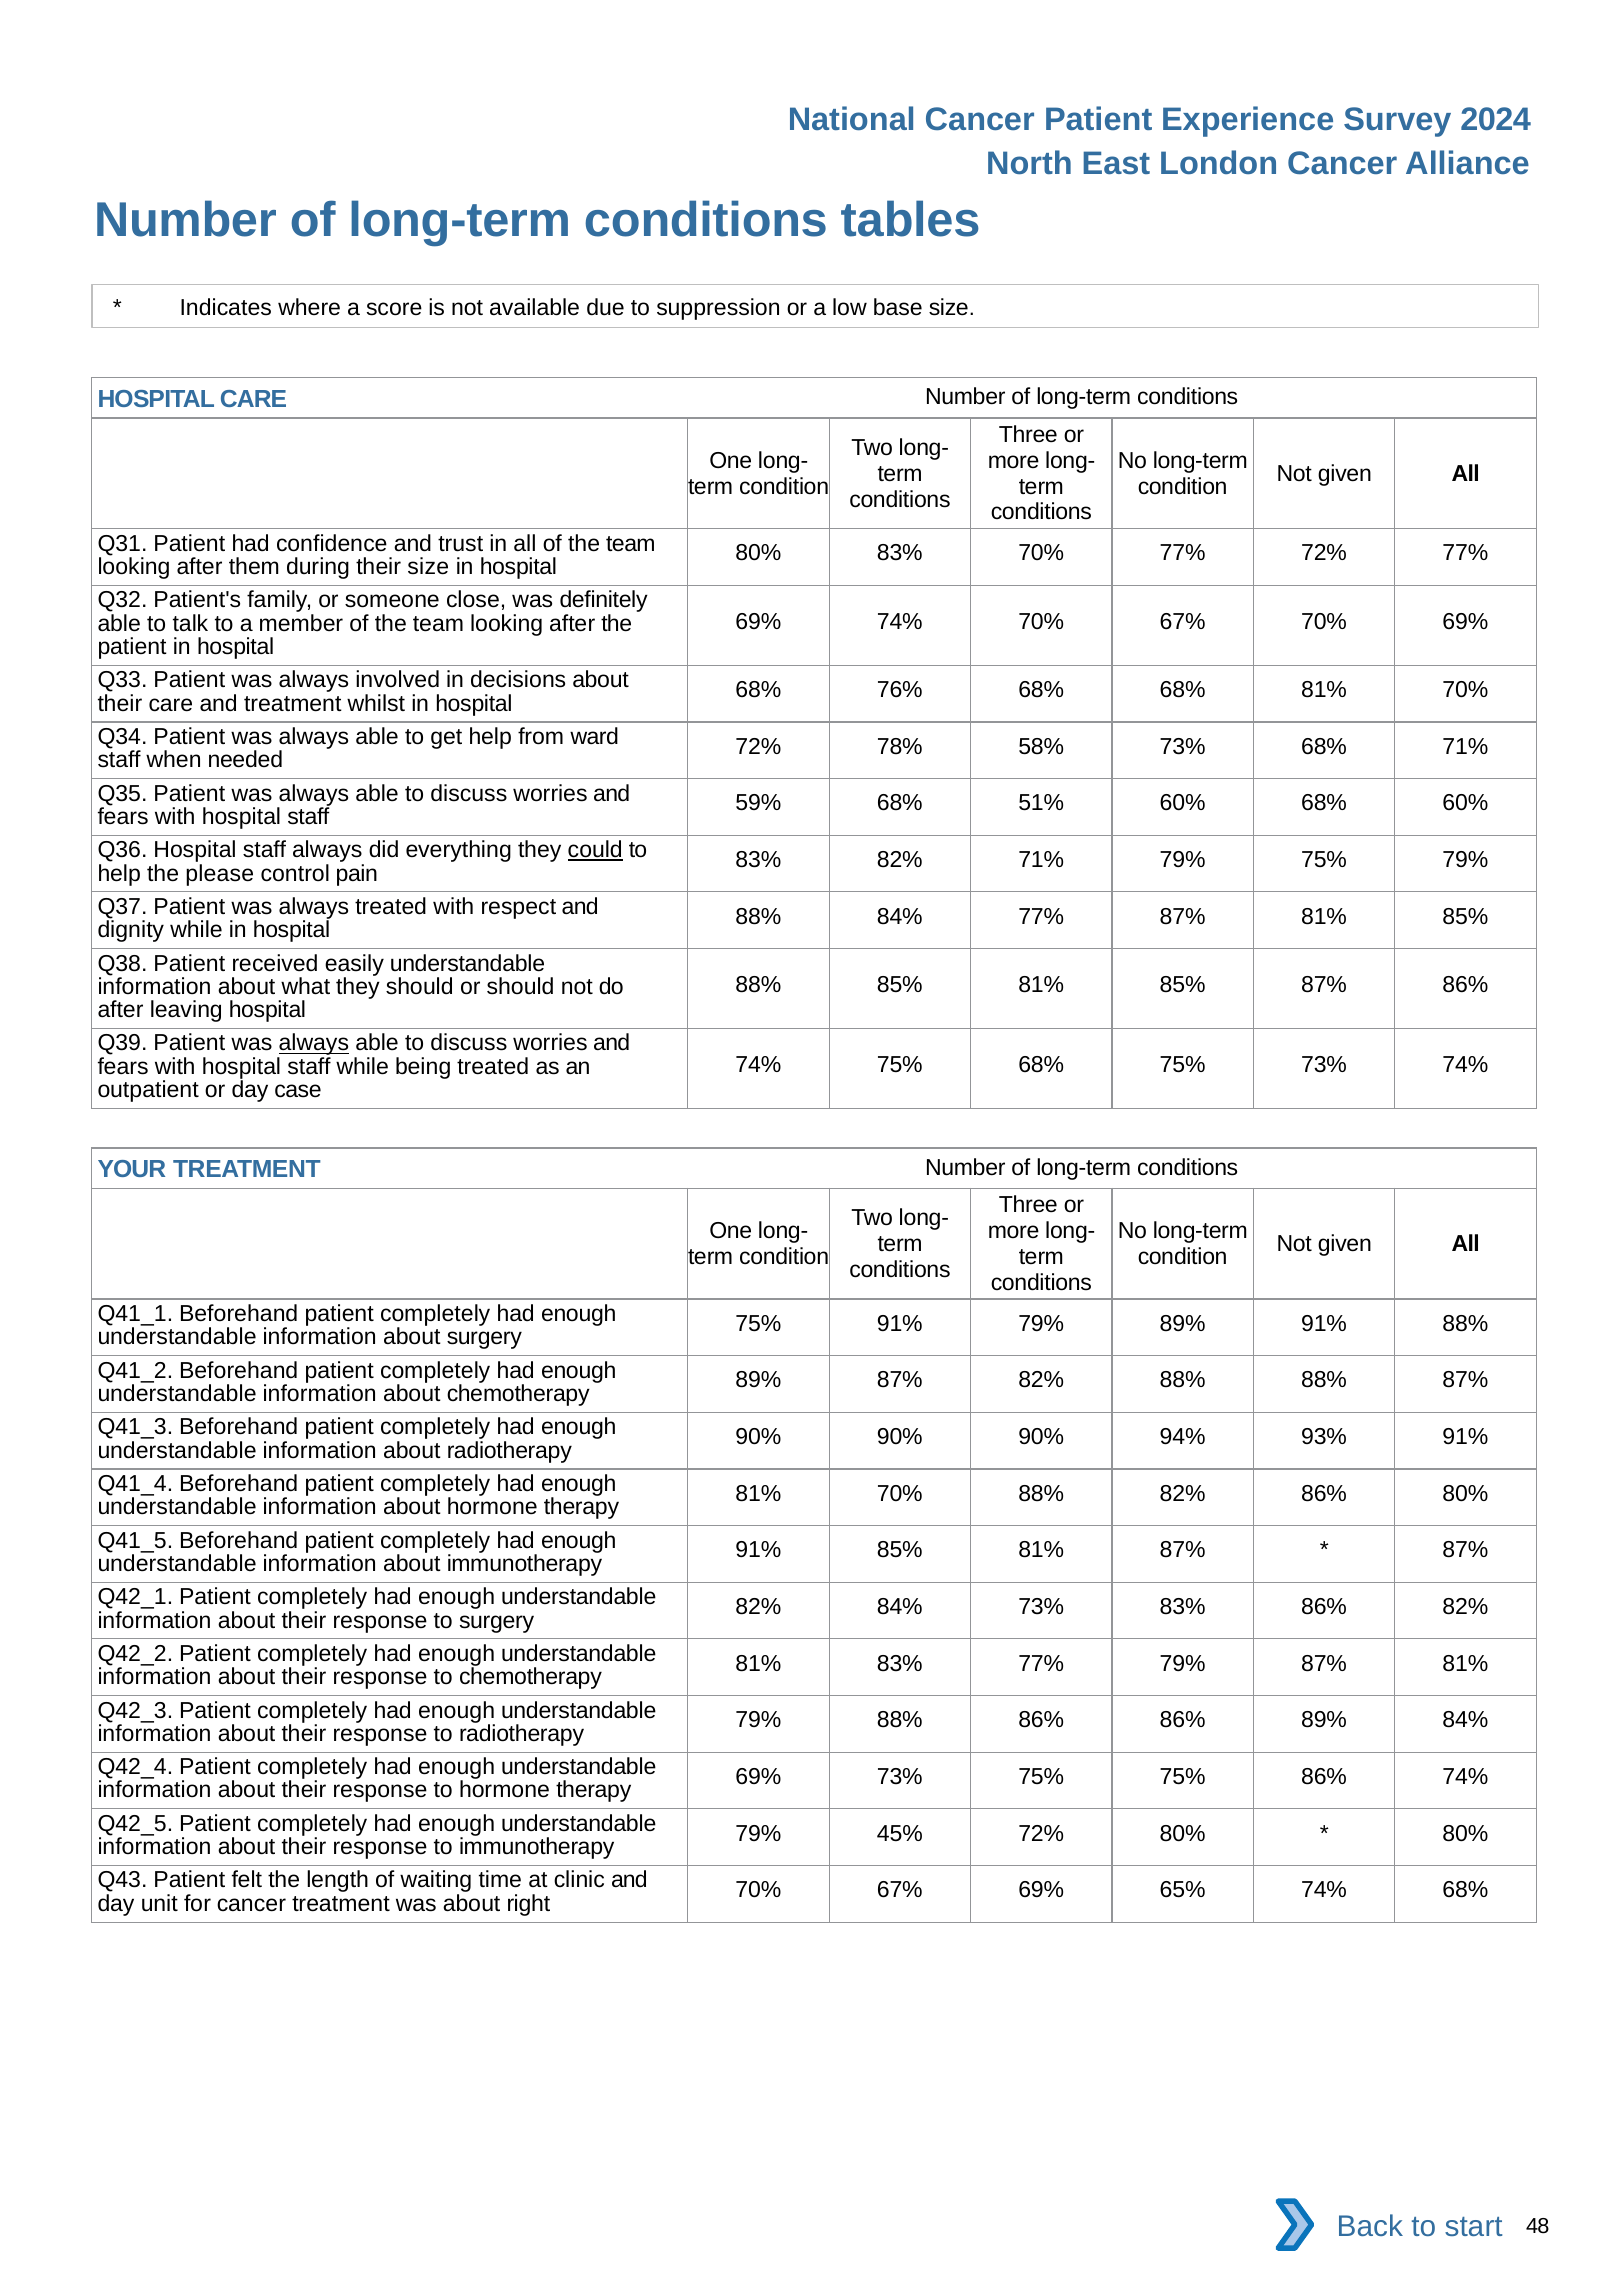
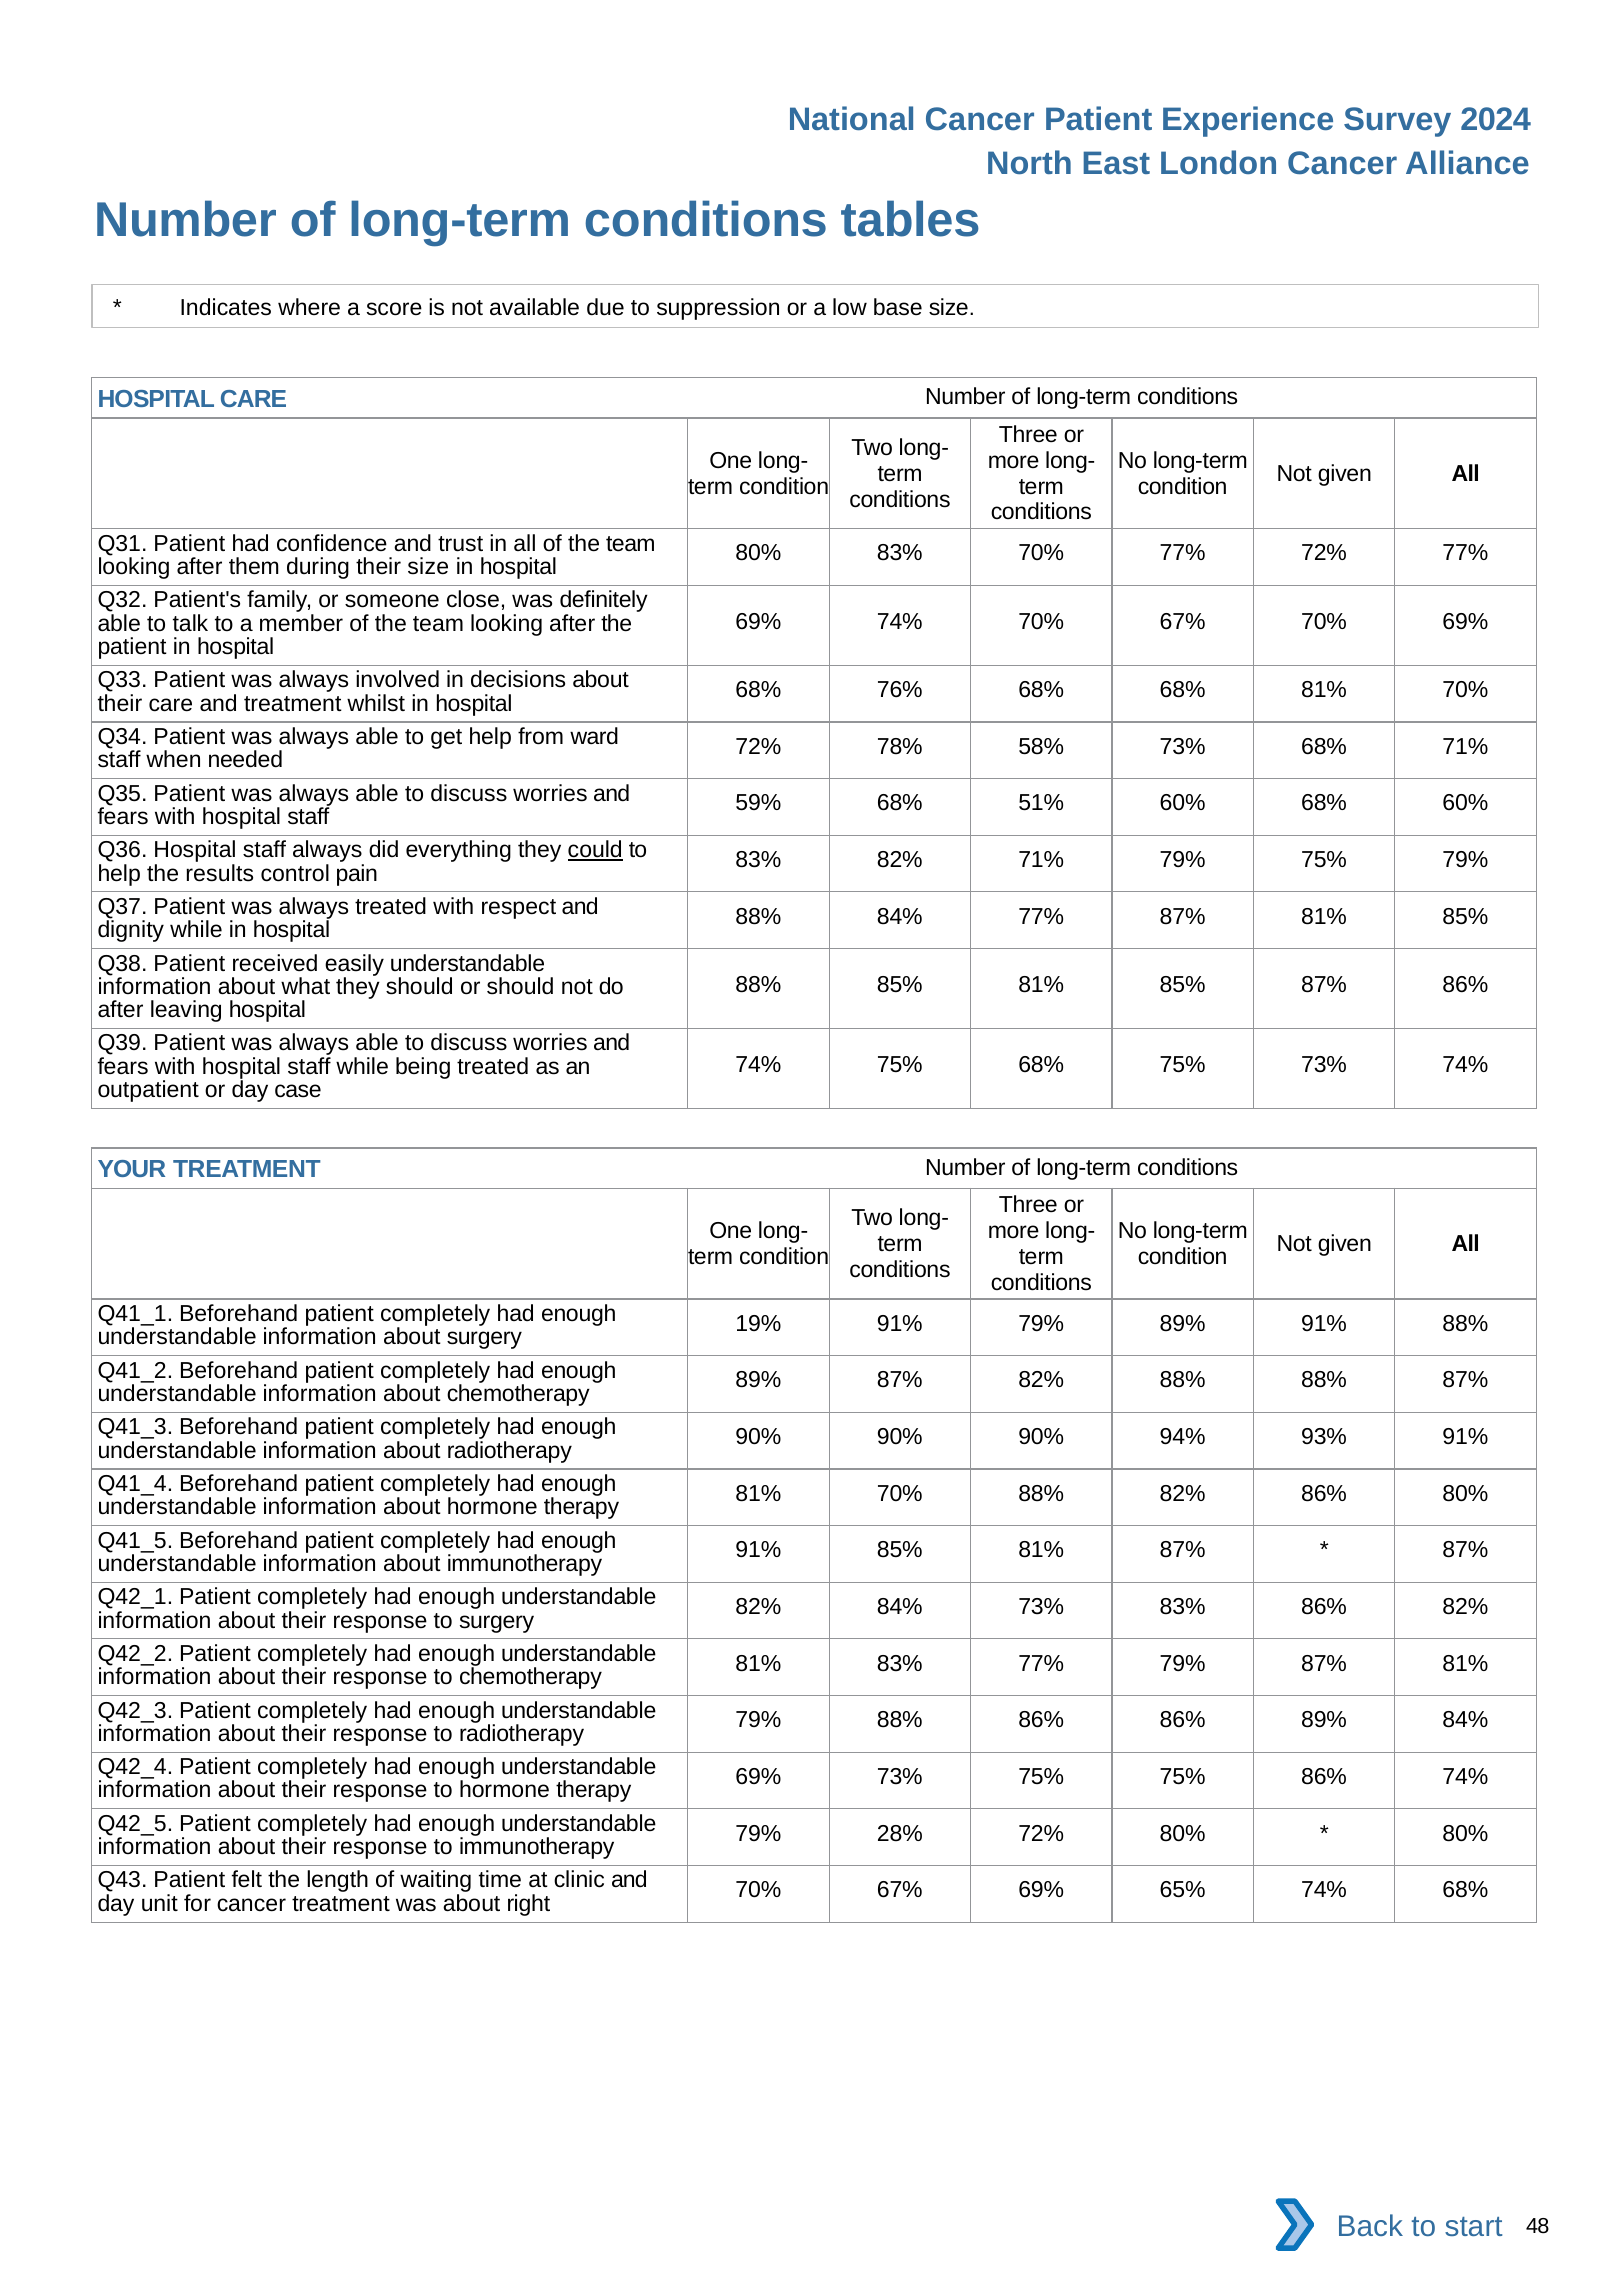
please: please -> results
always at (314, 1043) underline: present -> none
75% at (758, 1323): 75% -> 19%
45%: 45% -> 28%
